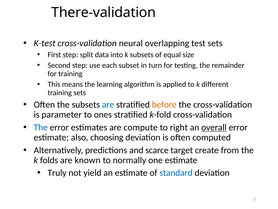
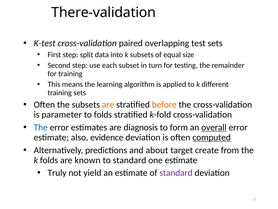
neural: neural -> paired
are at (108, 104) colour: blue -> orange
to ones: ones -> folds
compute: compute -> diagnosis
right: right -> form
choosing: choosing -> evidence
computed underline: none -> present
scarce: scarce -> about
to normally: normally -> standard
standard at (176, 172) colour: blue -> purple
